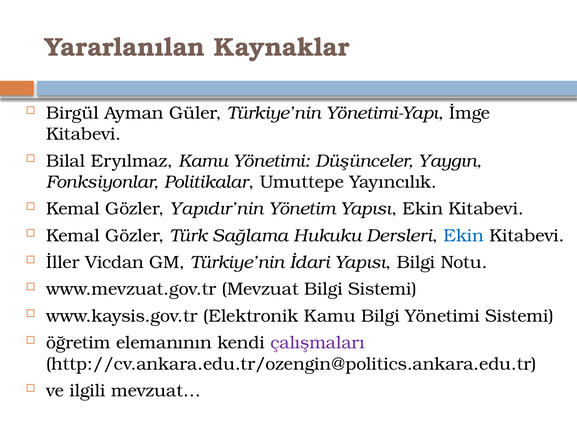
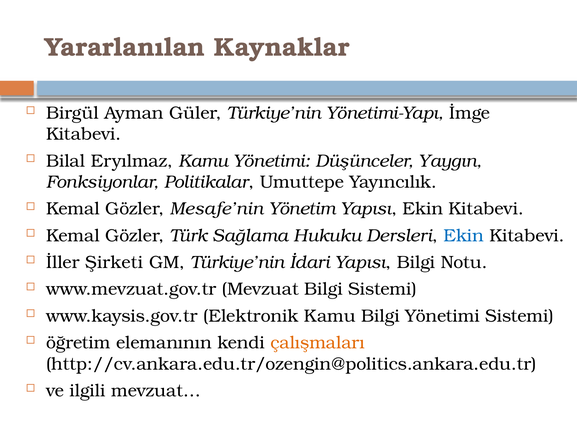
Yapıdır’nin: Yapıdır’nin -> Mesafe’nin
Vicdan: Vicdan -> Şirketi
çalışmaları colour: purple -> orange
